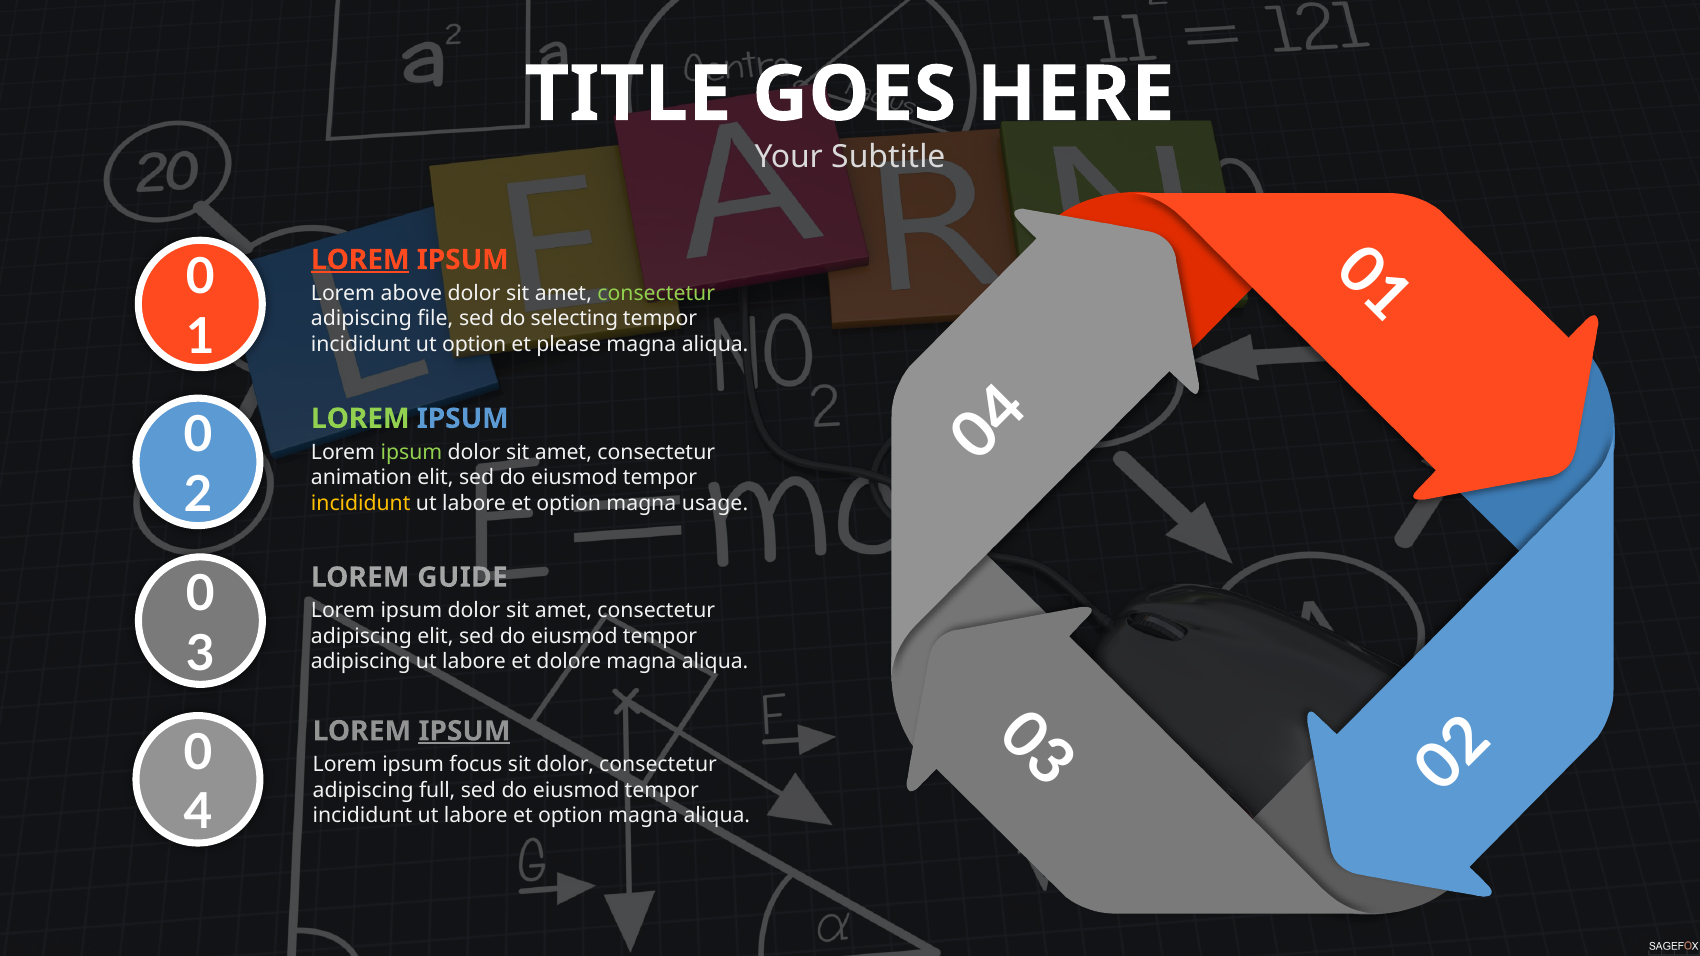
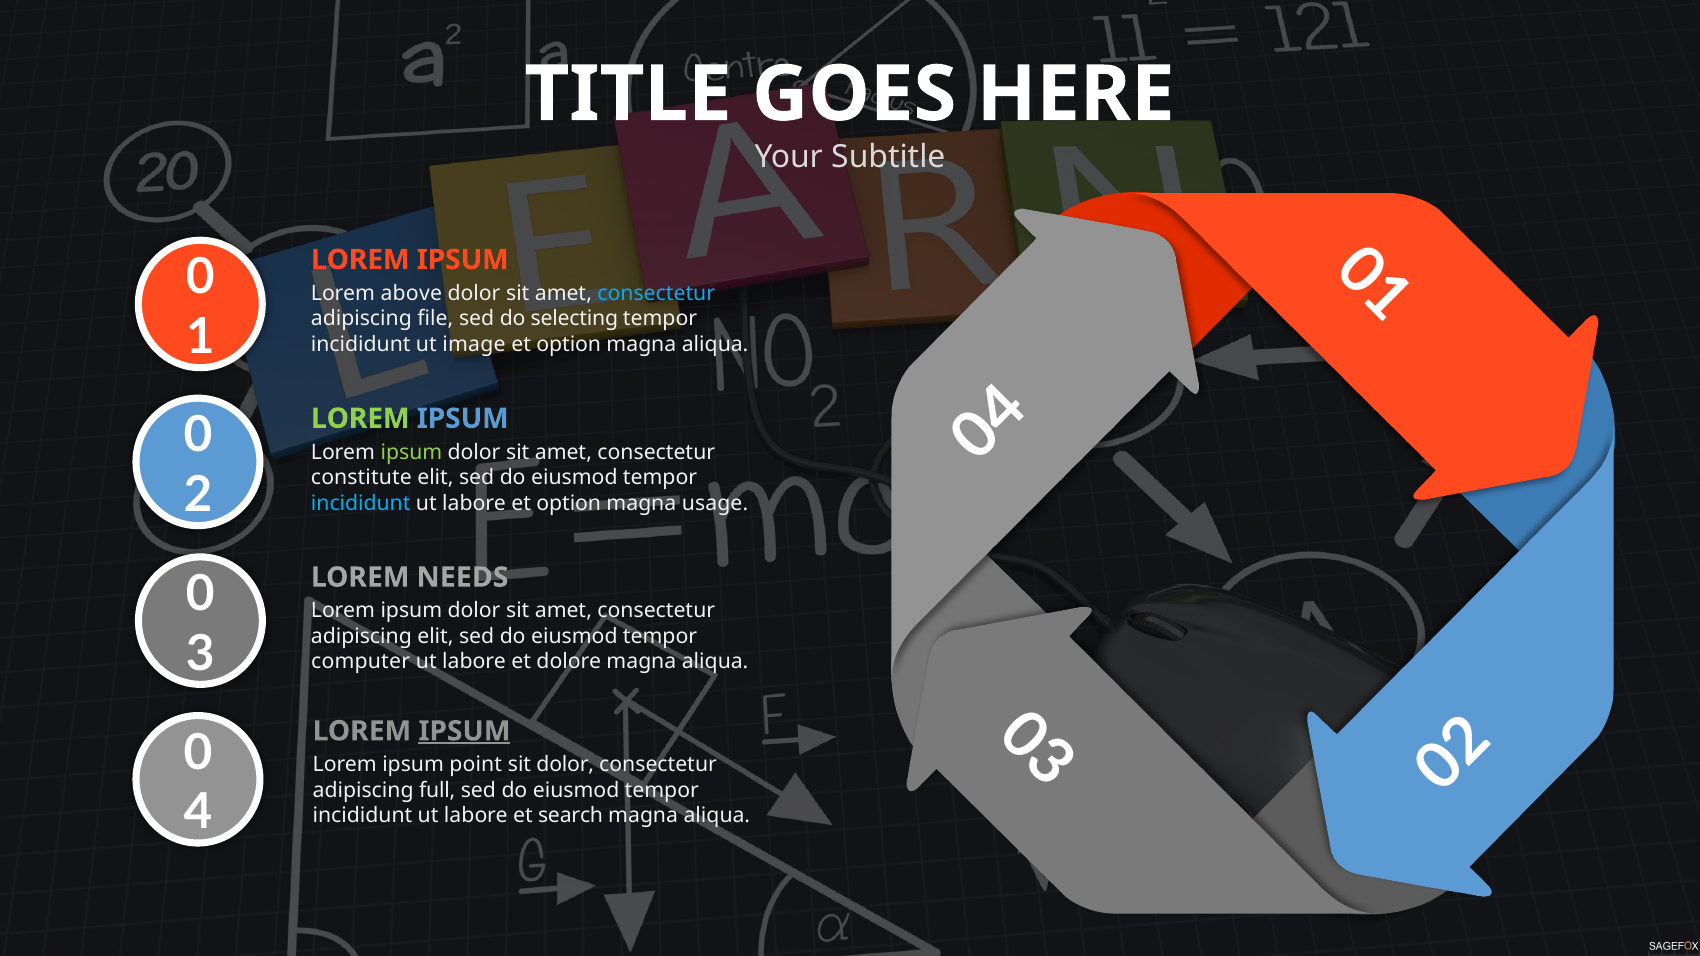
LOREM at (360, 260) underline: present -> none
consectetur at (656, 293) colour: light green -> light blue
ut option: option -> image
please at (569, 344): please -> option
animation: animation -> constitute
incididunt at (361, 503) colour: yellow -> light blue
GUIDE: GUIDE -> NEEDS
adipiscing at (361, 662): adipiscing -> computer
focus: focus -> point
option at (571, 816): option -> search
